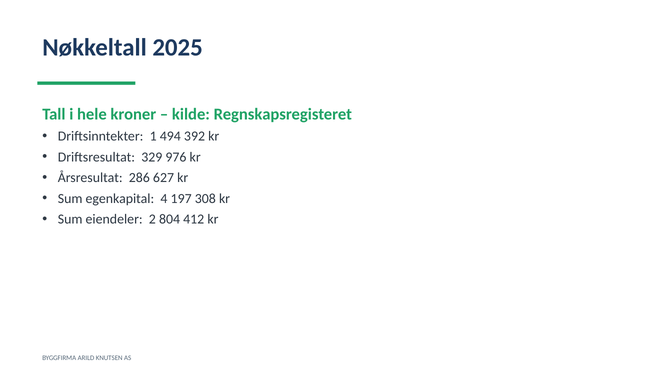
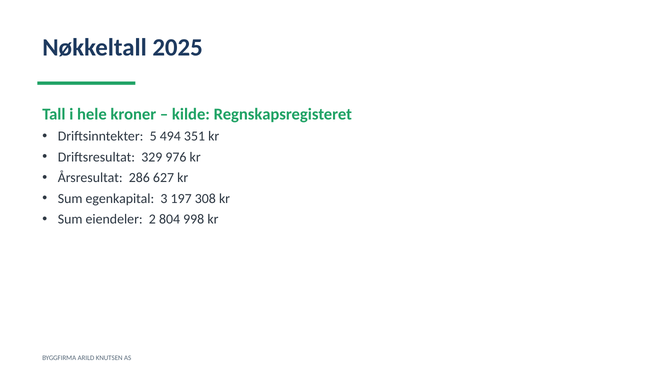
1: 1 -> 5
392: 392 -> 351
4: 4 -> 3
412: 412 -> 998
